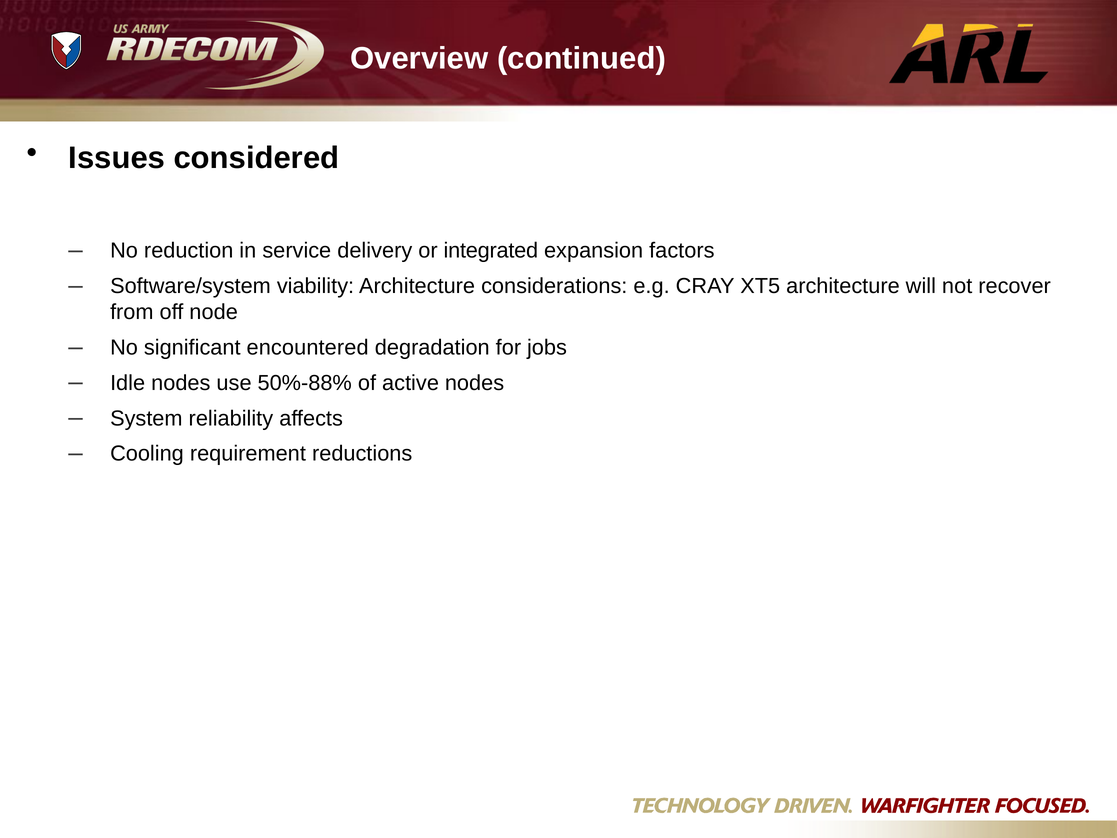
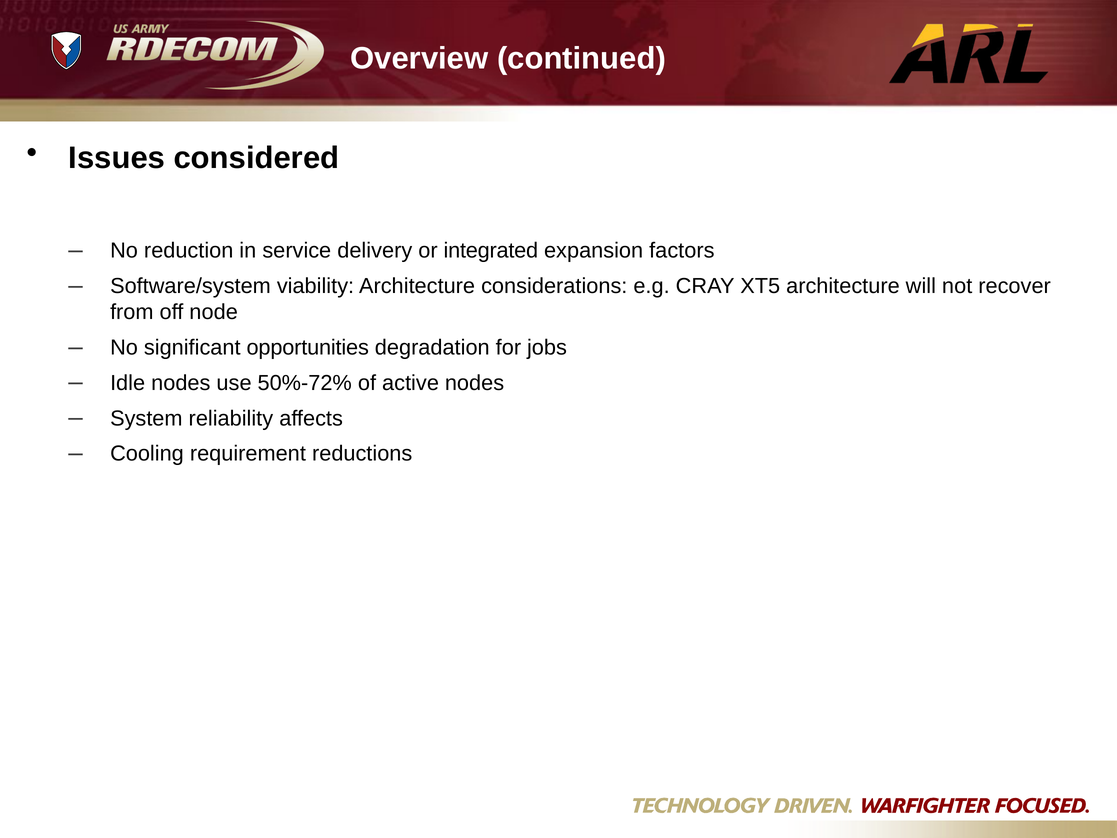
encountered: encountered -> opportunities
50%-88%: 50%-88% -> 50%-72%
